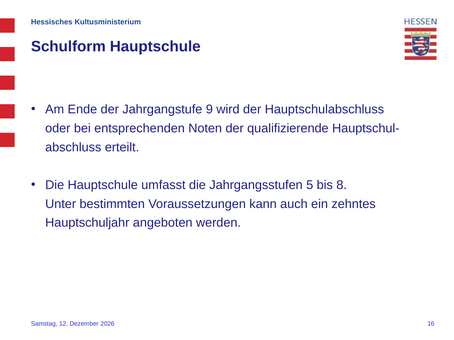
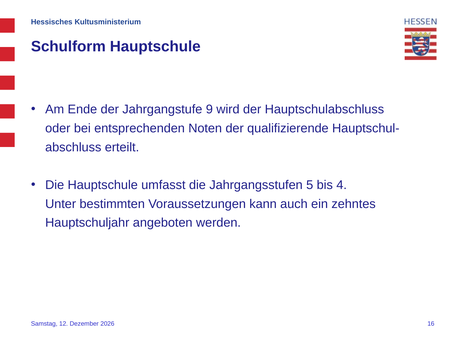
8: 8 -> 4
